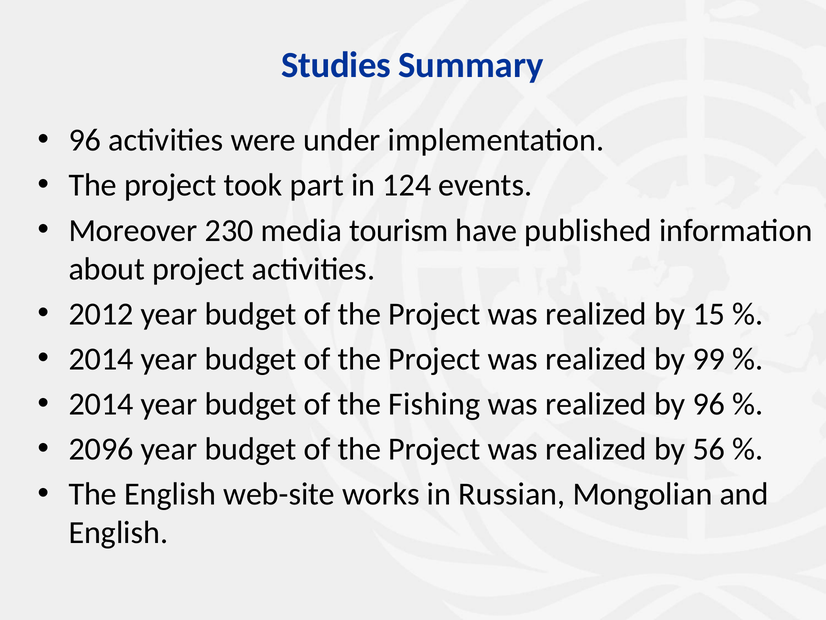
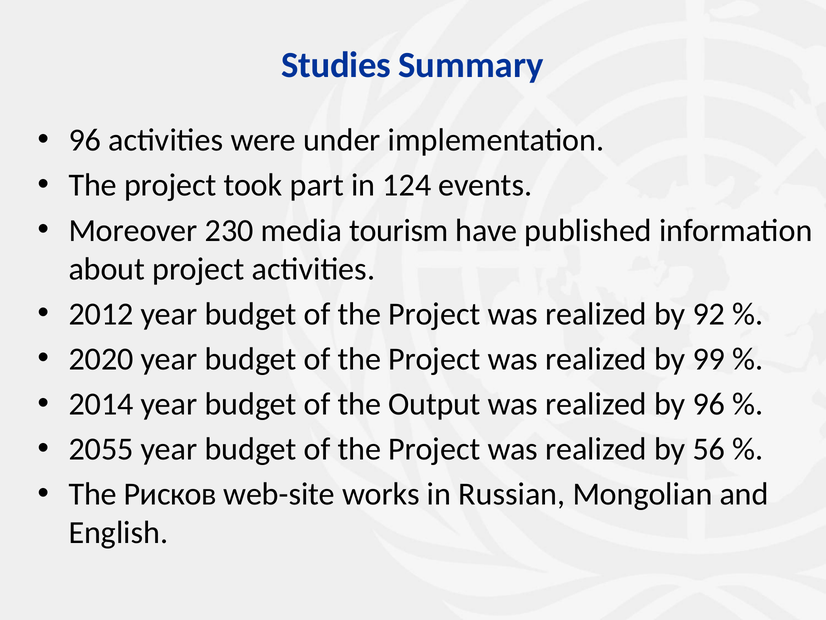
15: 15 -> 92
2014 at (101, 359): 2014 -> 2020
Fishing: Fishing -> Output
2096: 2096 -> 2055
The English: English -> Рисков
